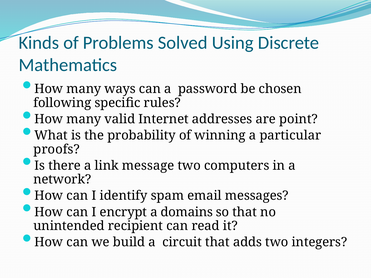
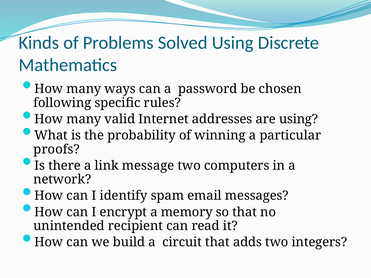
are point: point -> using
domains: domains -> memory
